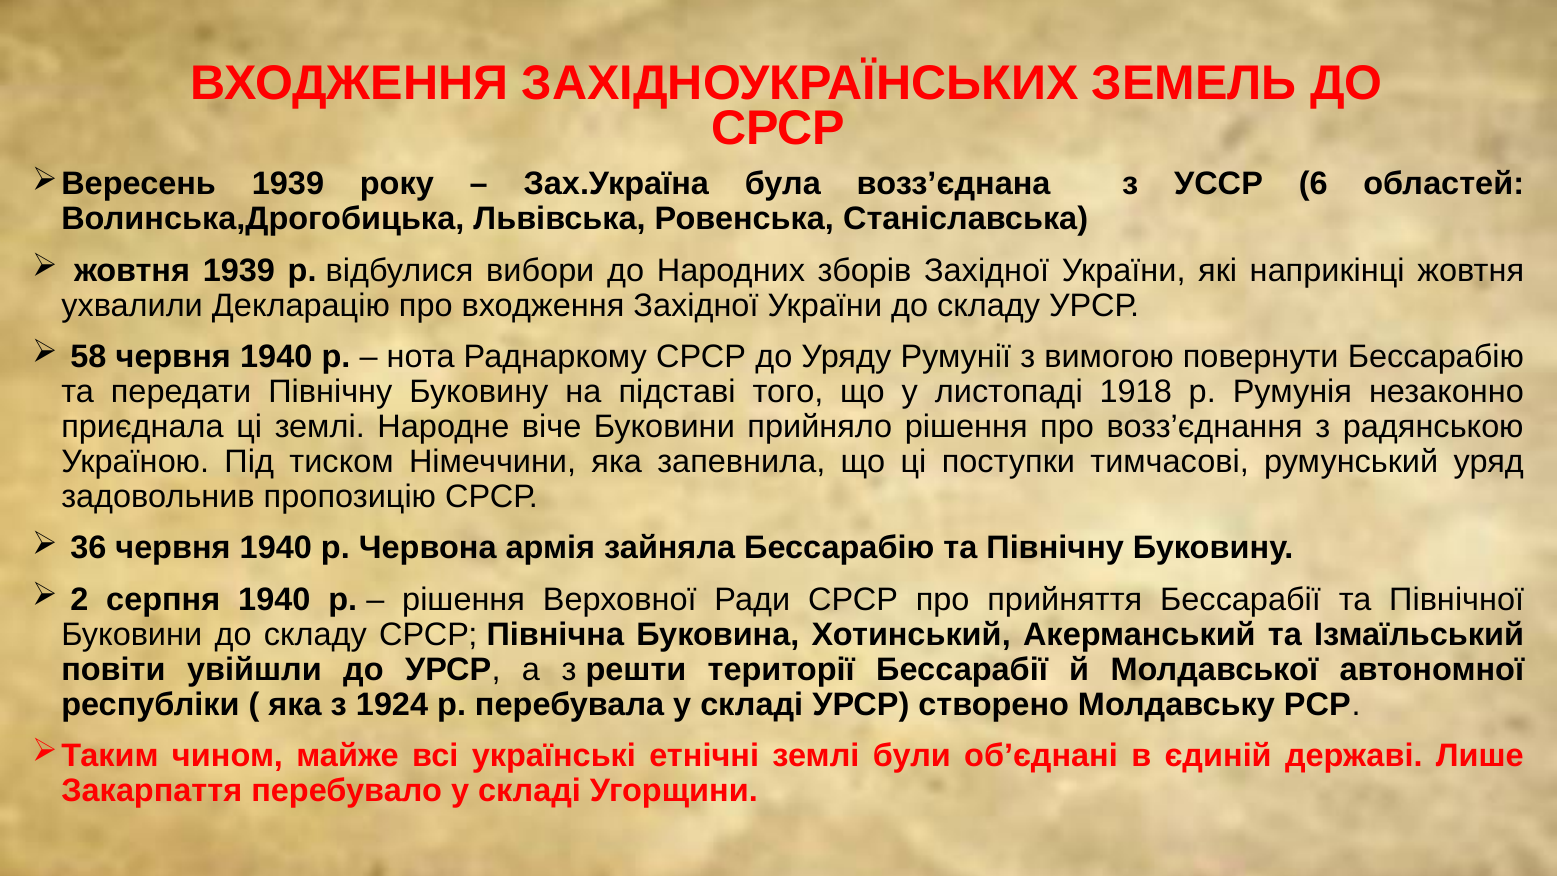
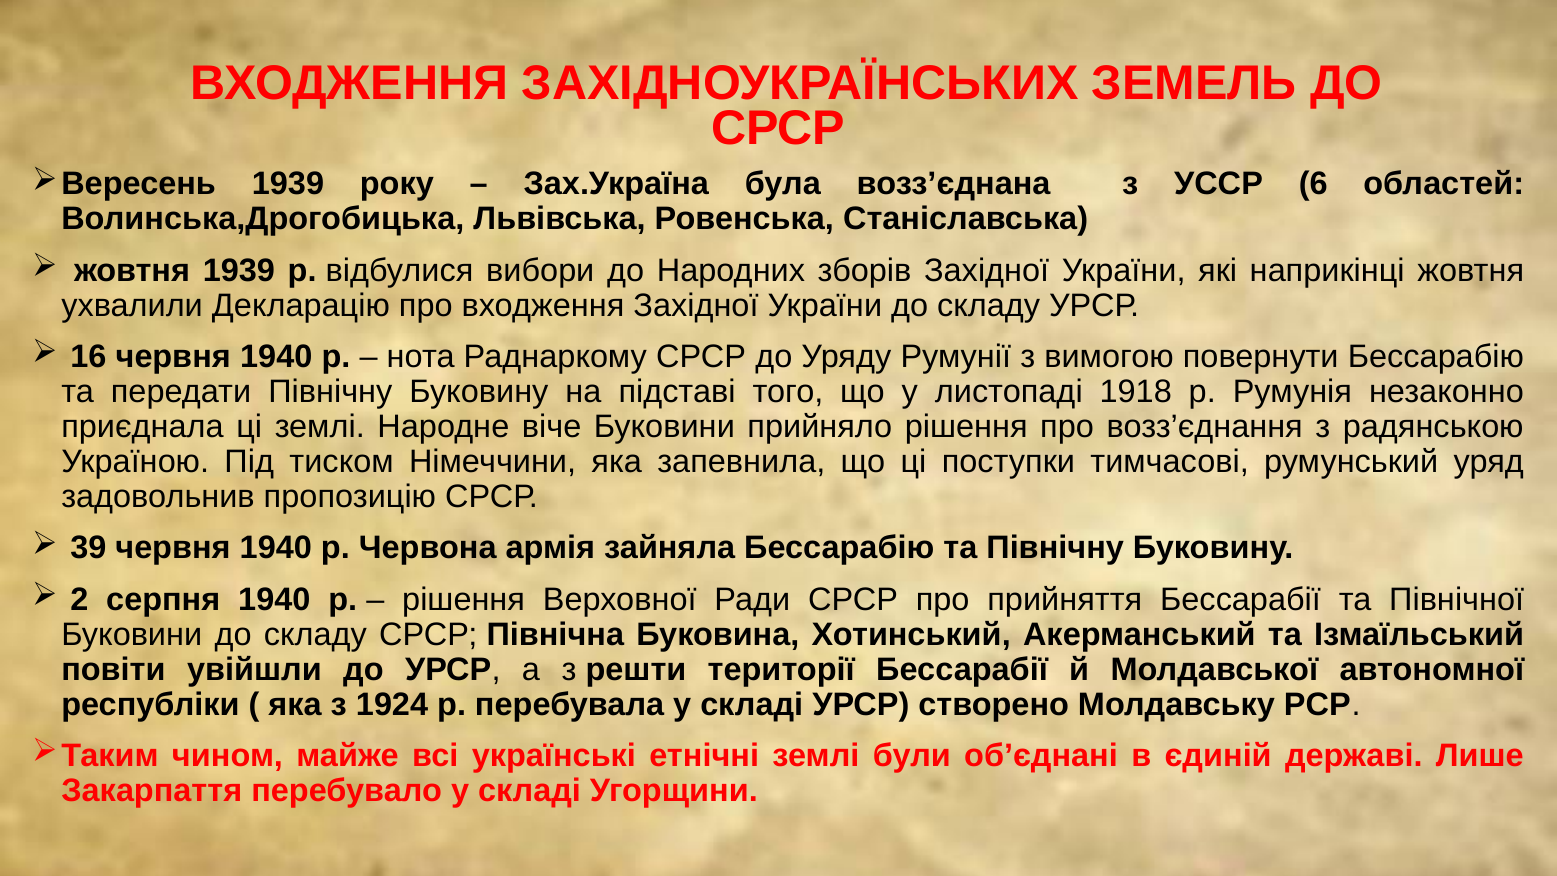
58: 58 -> 16
36: 36 -> 39
